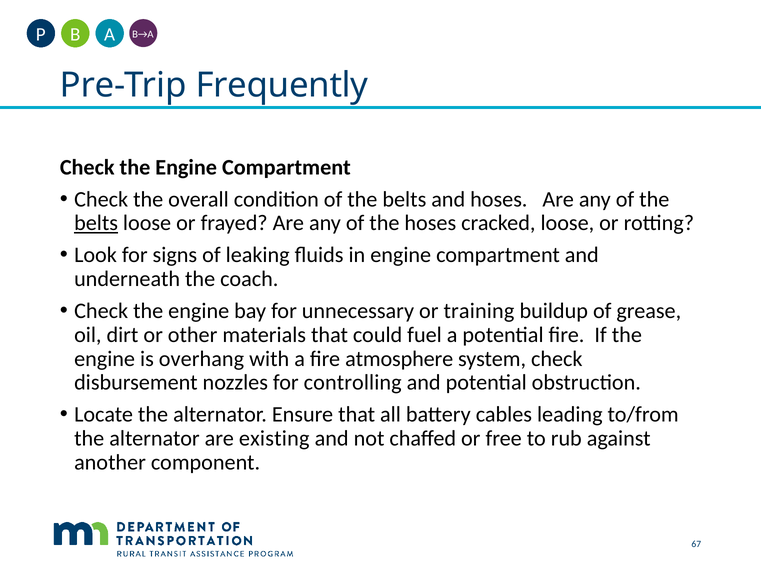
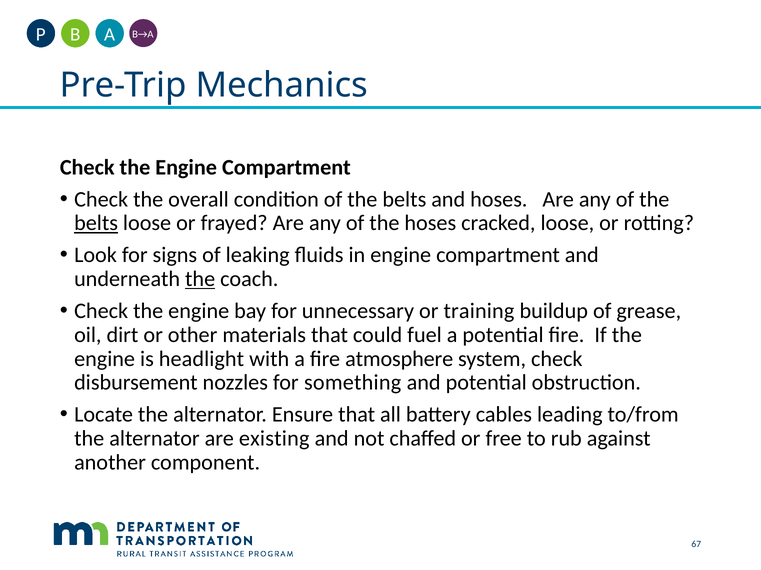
Frequently: Frequently -> Mechanics
the at (200, 279) underline: none -> present
overhang: overhang -> headlight
controlling: controlling -> something
